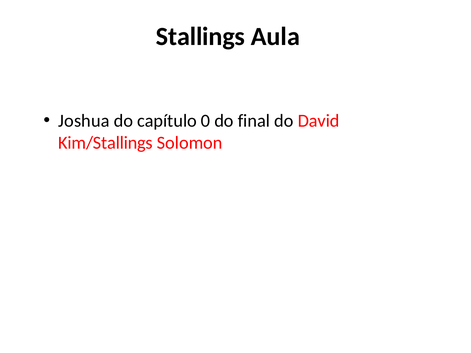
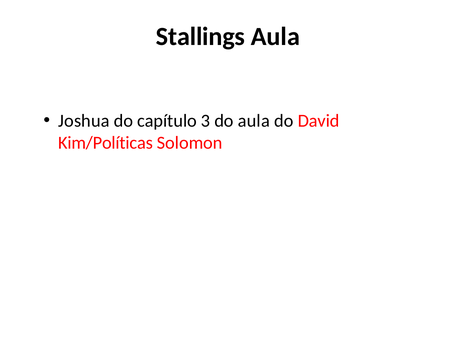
0: 0 -> 3
do final: final -> aula
Kim/Stallings: Kim/Stallings -> Kim/Políticas
